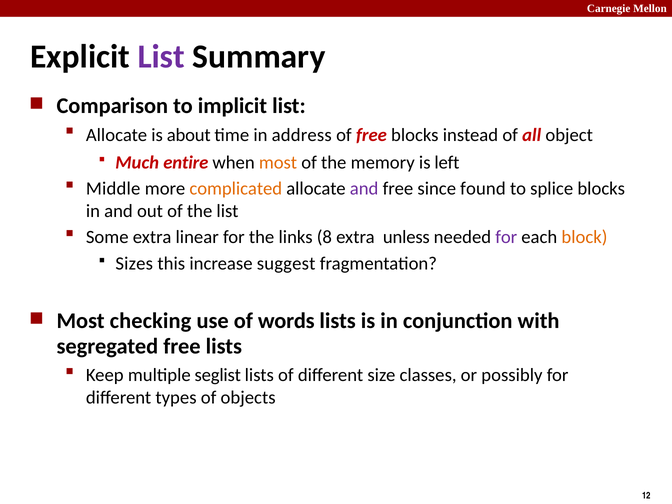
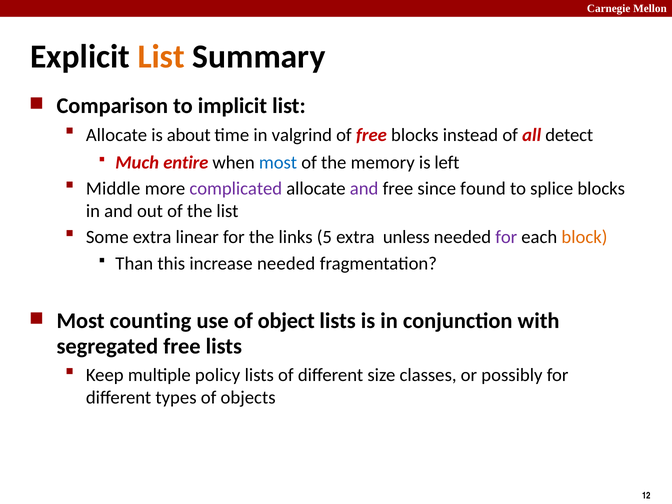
List at (161, 57) colour: purple -> orange
address: address -> valgrind
object: object -> detect
most at (278, 163) colour: orange -> blue
complicated colour: orange -> purple
8: 8 -> 5
Sizes: Sizes -> Than
increase suggest: suggest -> needed
checking: checking -> counting
words: words -> object
seglist: seglist -> policy
